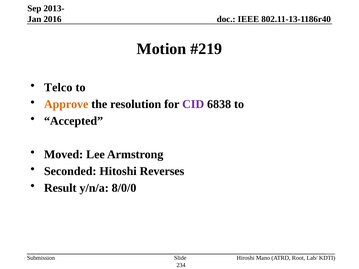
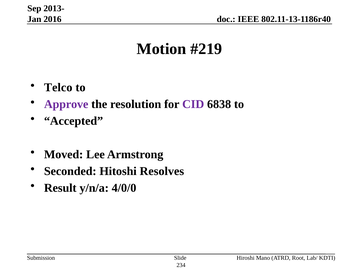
Approve colour: orange -> purple
Reverses: Reverses -> Resolves
8/0/0: 8/0/0 -> 4/0/0
